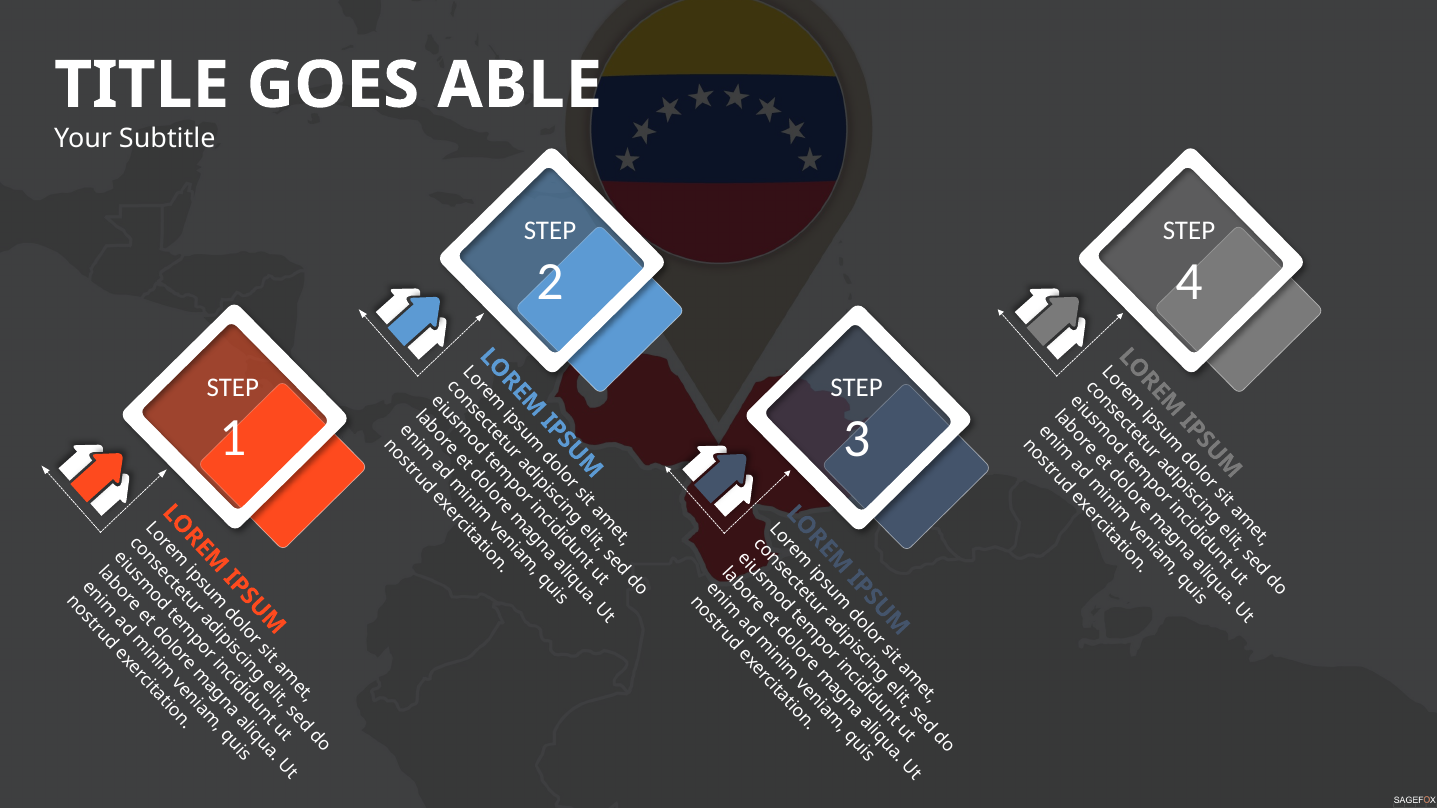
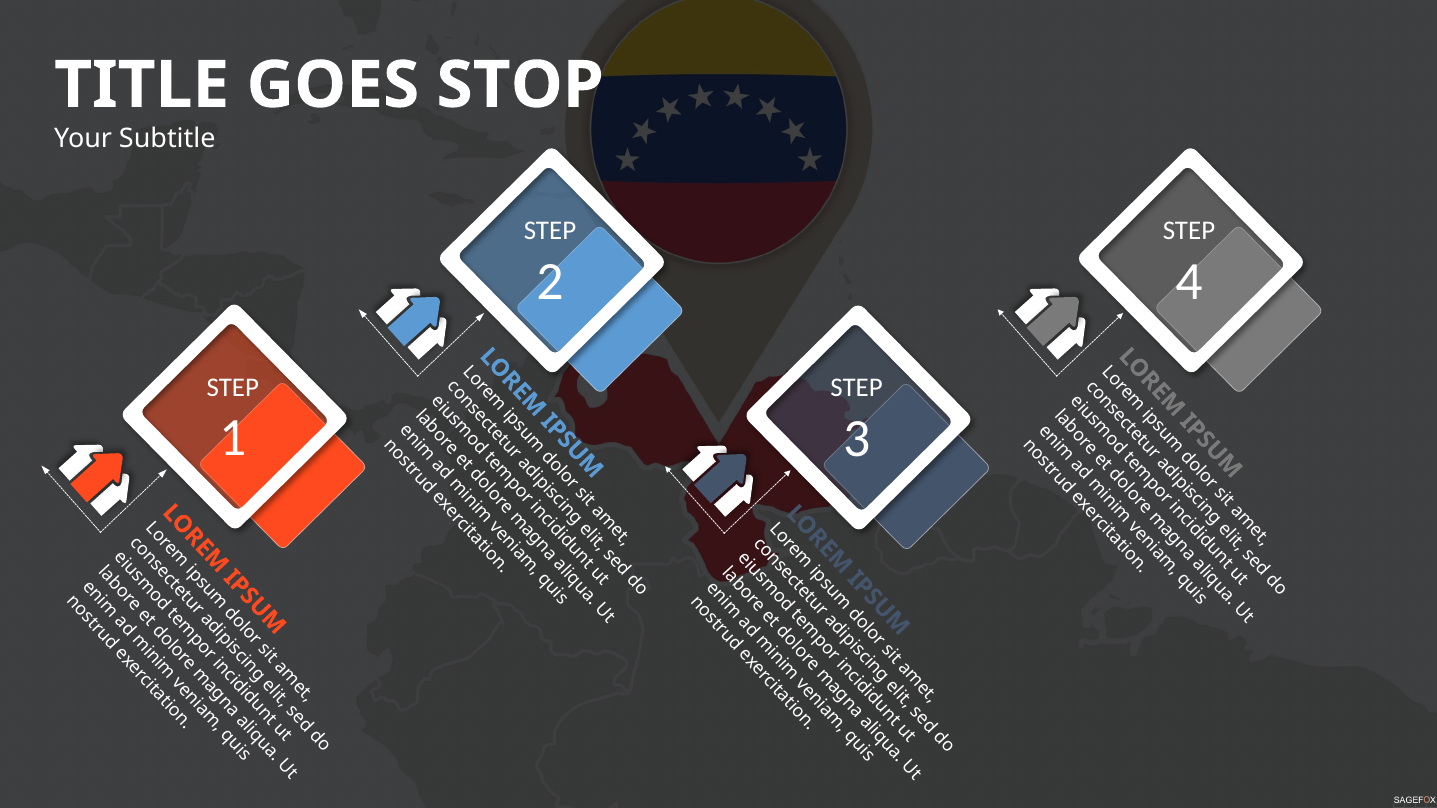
ABLE: ABLE -> STOP
